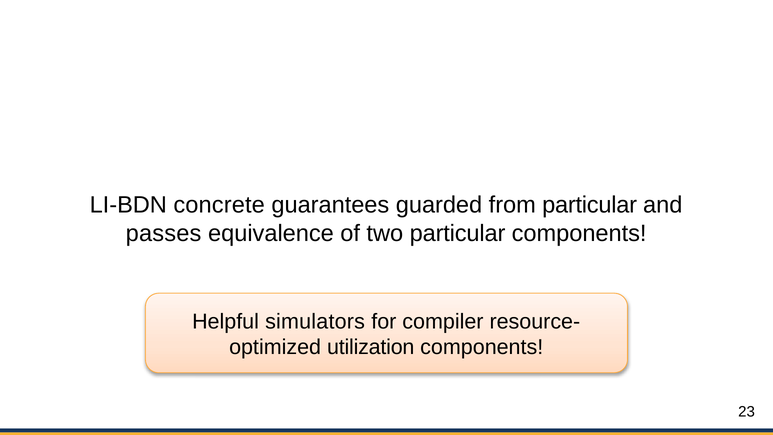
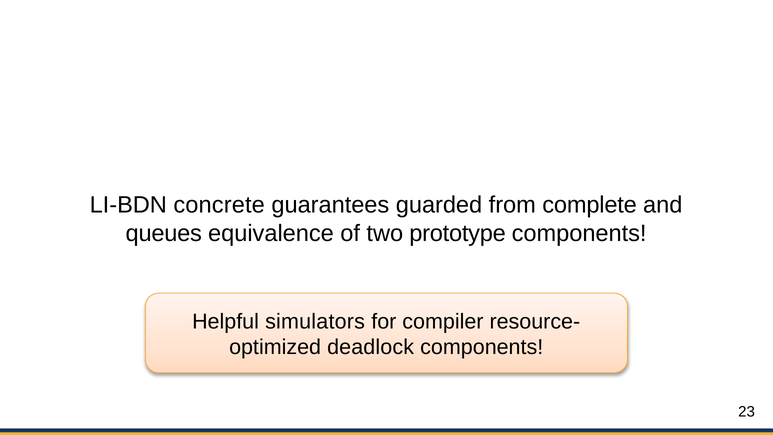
from particular: particular -> complete
passes: passes -> queues
two particular: particular -> prototype
utilization: utilization -> deadlock
